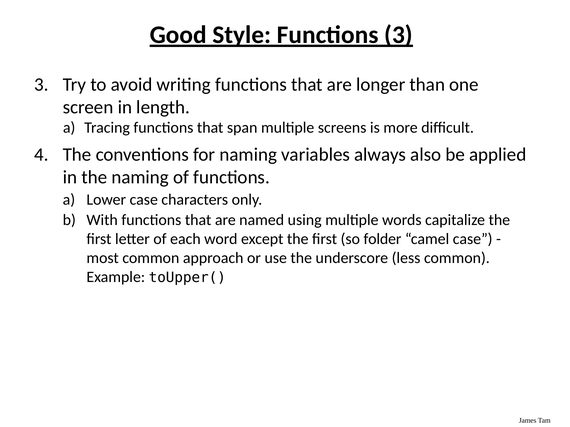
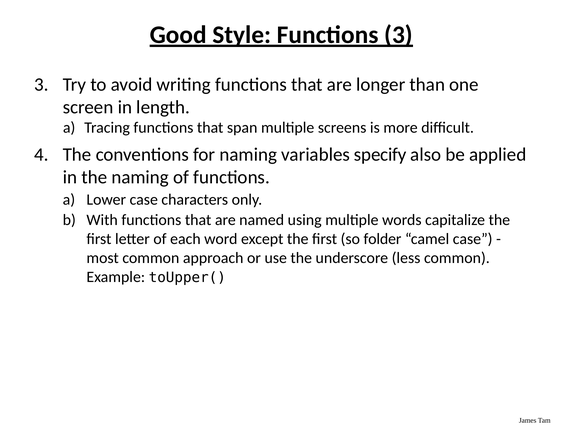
always: always -> specify
